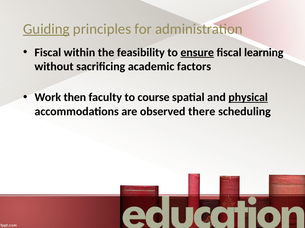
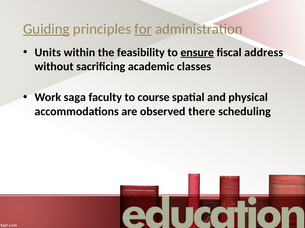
for underline: none -> present
Fiscal at (48, 53): Fiscal -> Units
learning: learning -> address
factors: factors -> classes
then: then -> saga
physical underline: present -> none
